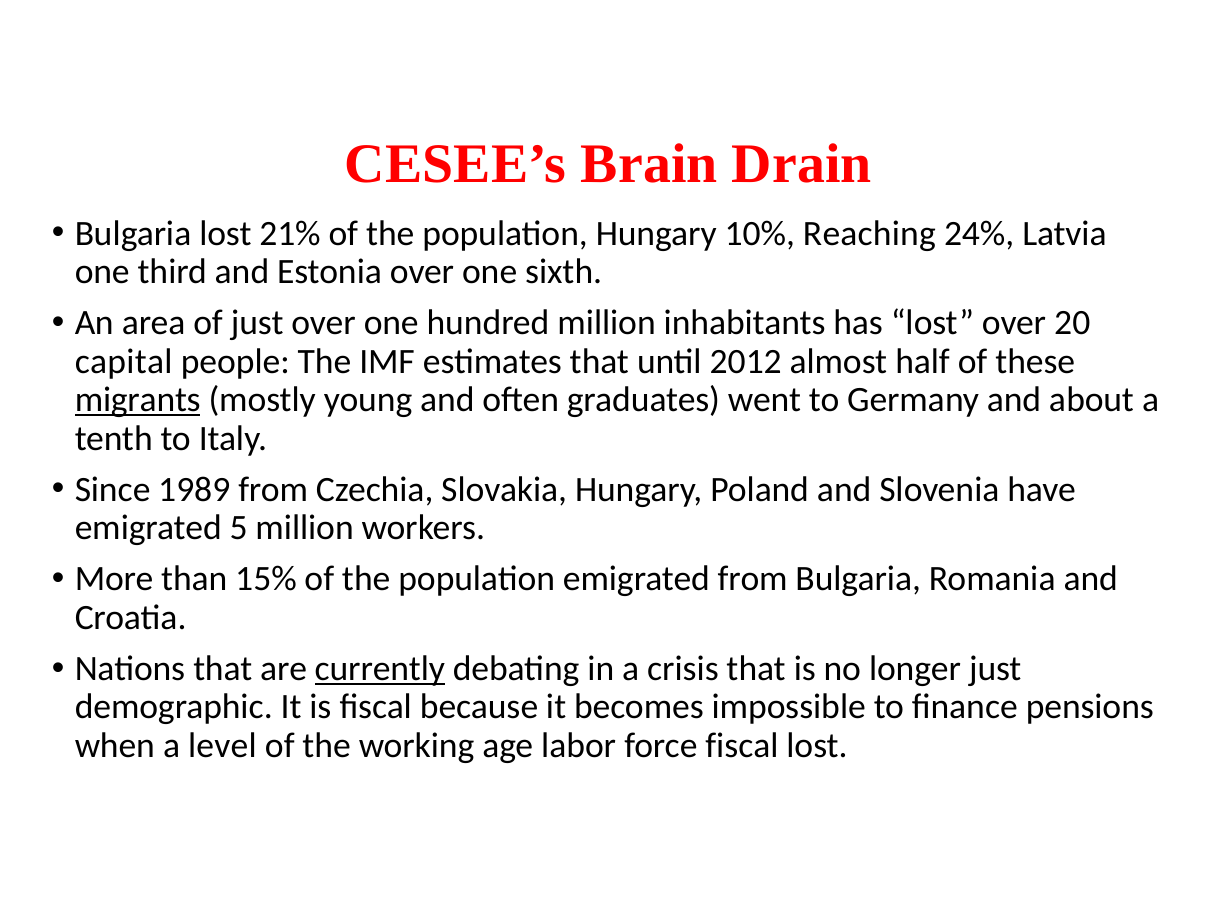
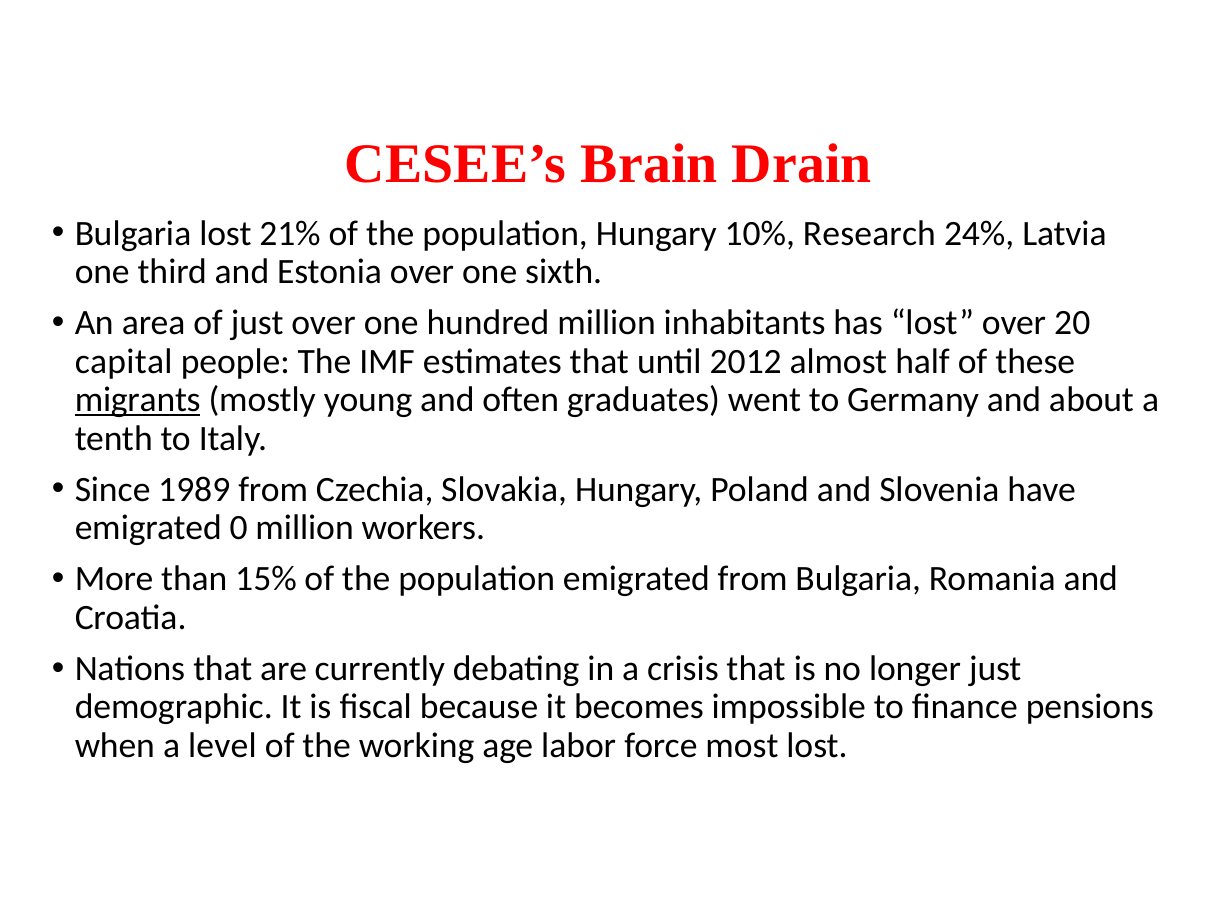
Reaching: Reaching -> Research
5: 5 -> 0
currently underline: present -> none
force fiscal: fiscal -> most
